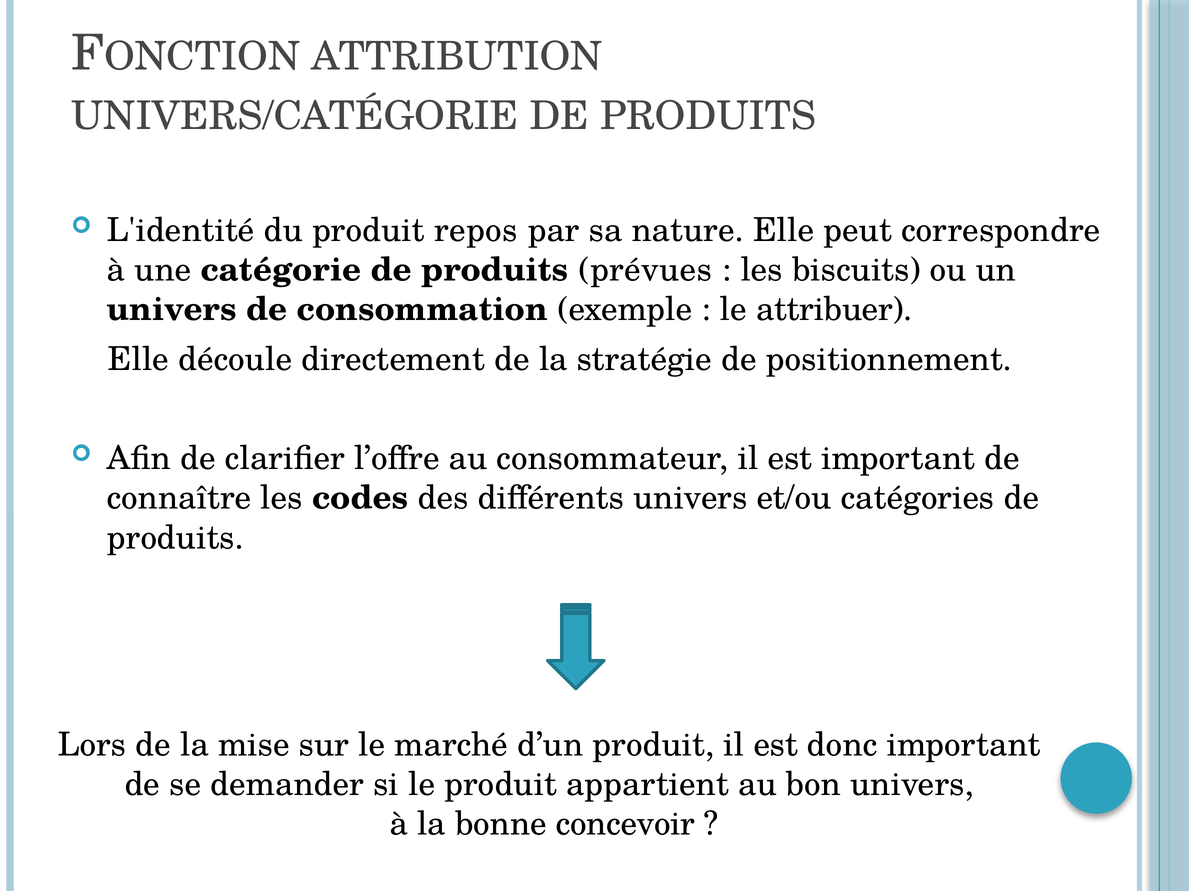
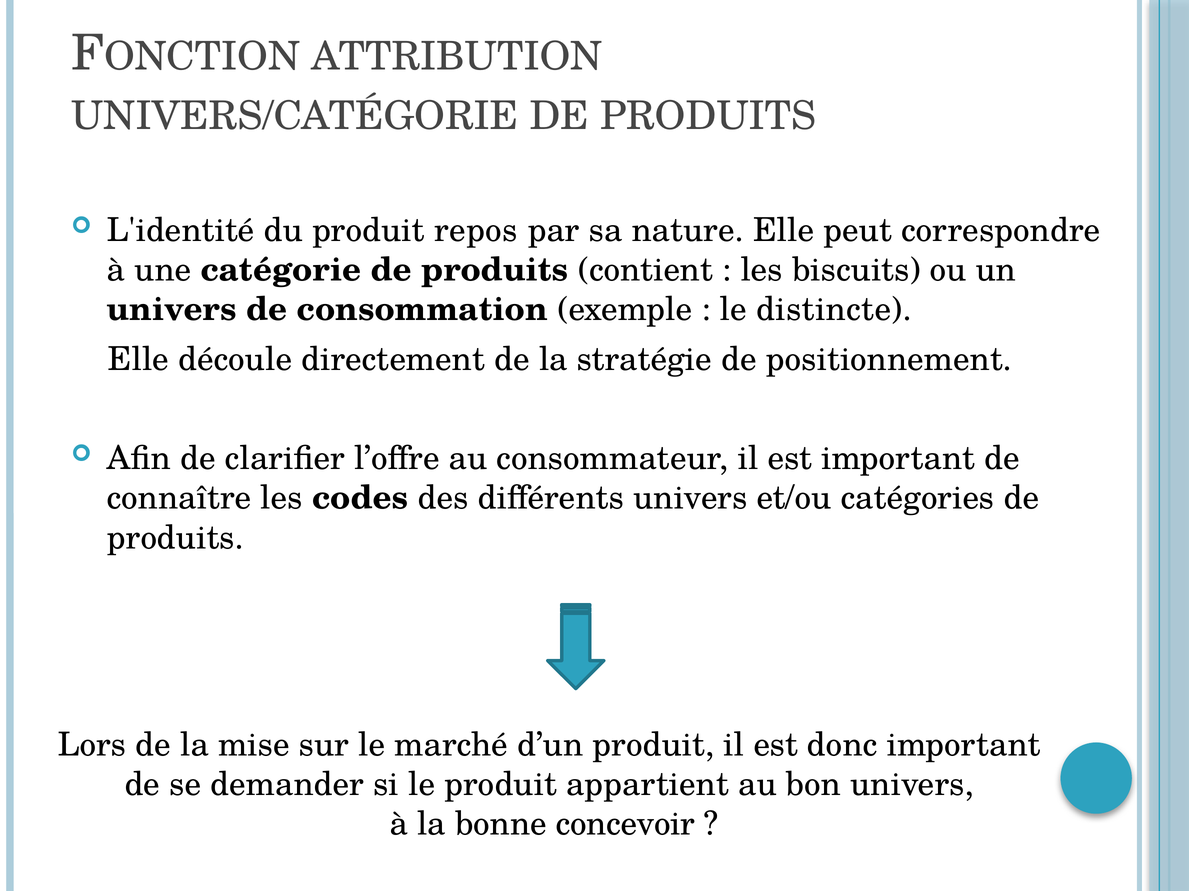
prévues: prévues -> contient
attribuer: attribuer -> distincte
